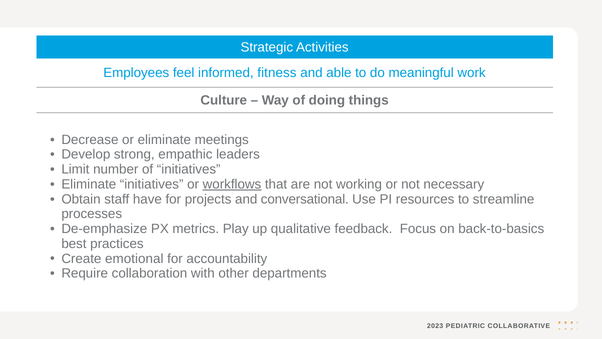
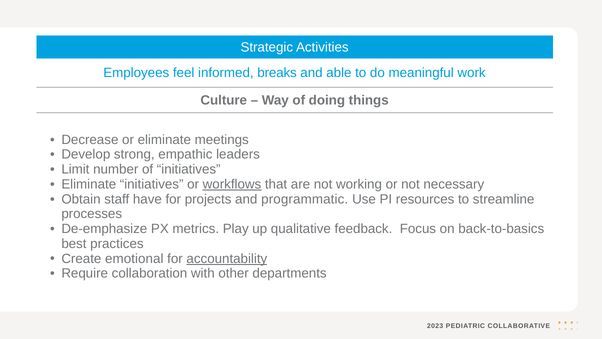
fitness: fitness -> breaks
conversational: conversational -> programmatic
accountability underline: none -> present
